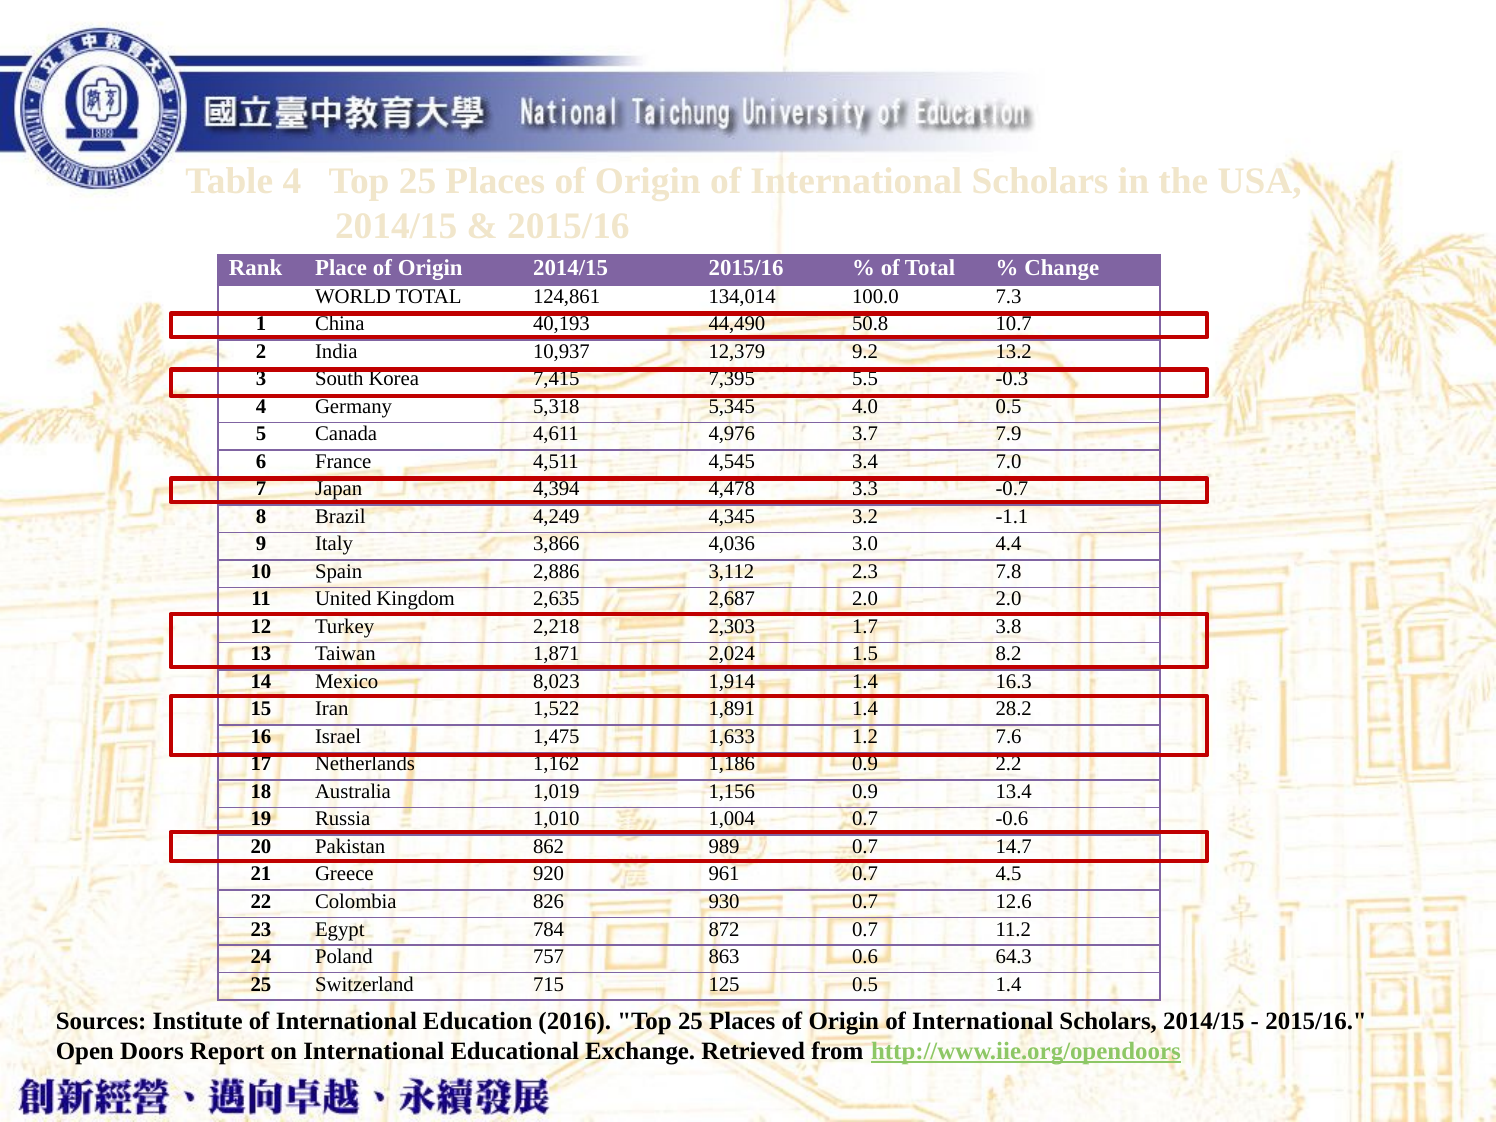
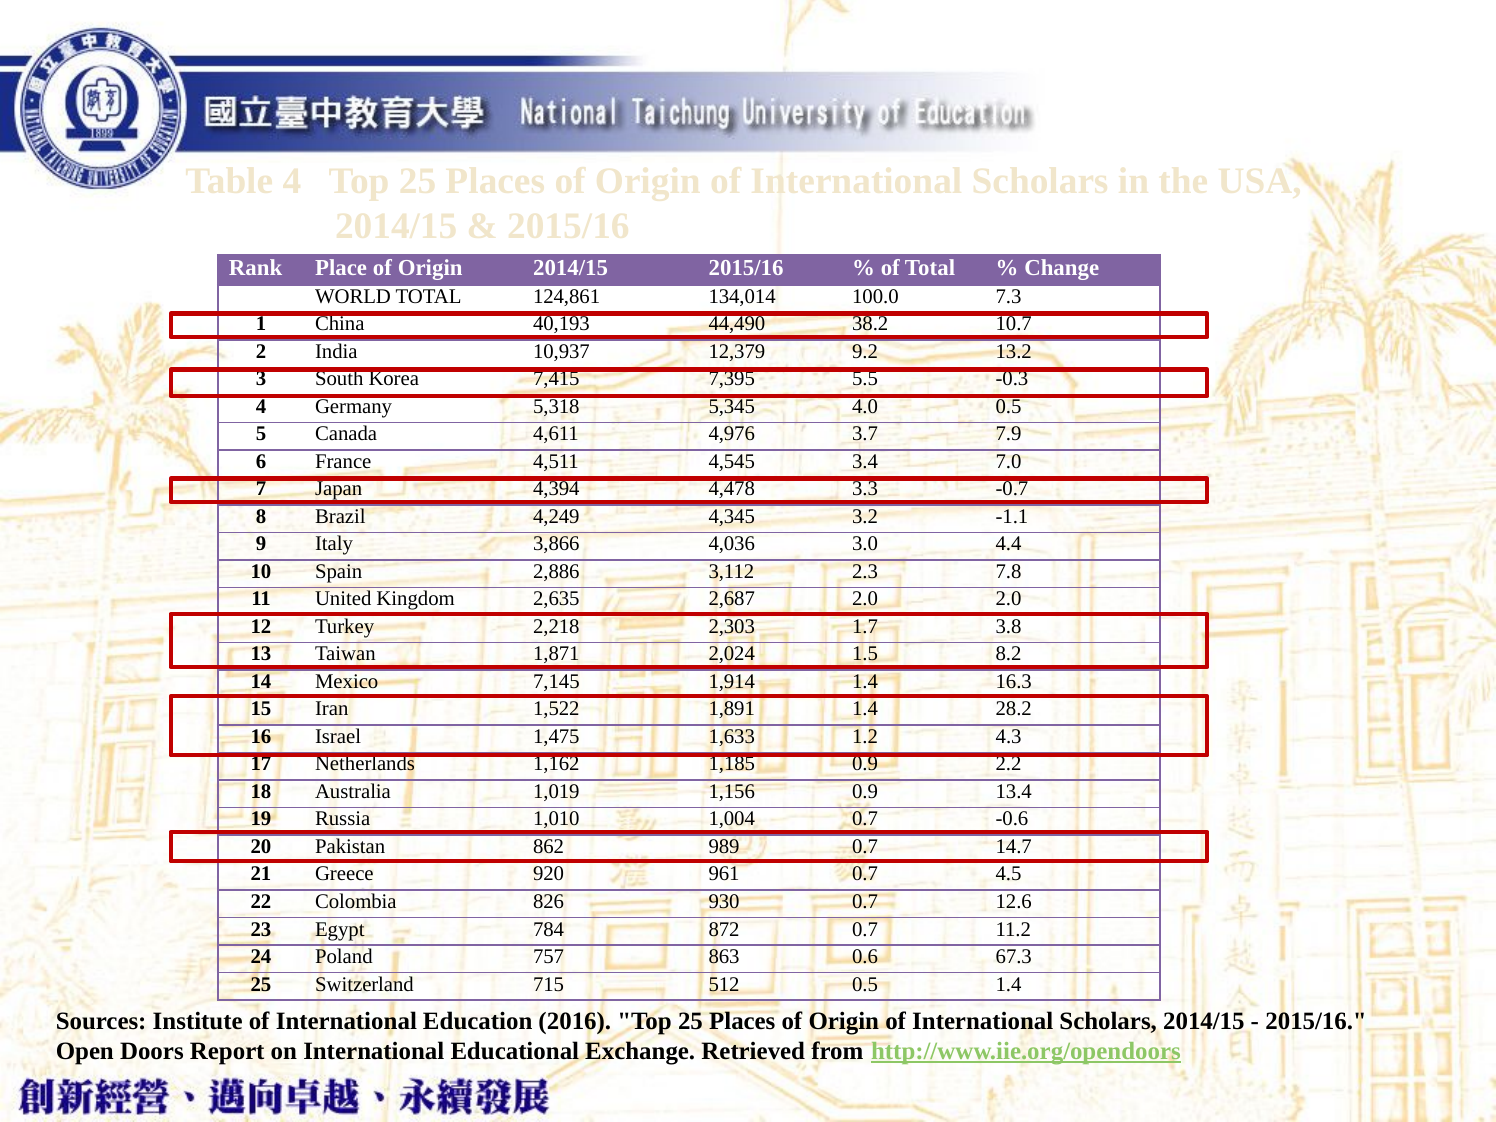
50.8: 50.8 -> 38.2
8,023: 8,023 -> 7,145
7.6: 7.6 -> 4.3
1,186: 1,186 -> 1,185
64.3: 64.3 -> 67.3
125: 125 -> 512
